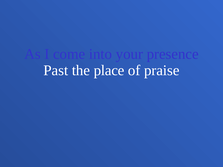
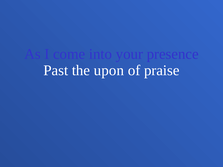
place: place -> upon
